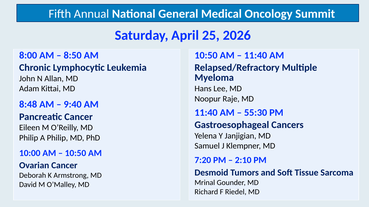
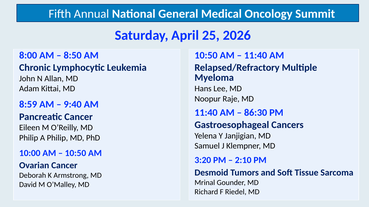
8:48: 8:48 -> 8:59
55:30: 55:30 -> 86:30
7:20: 7:20 -> 3:20
